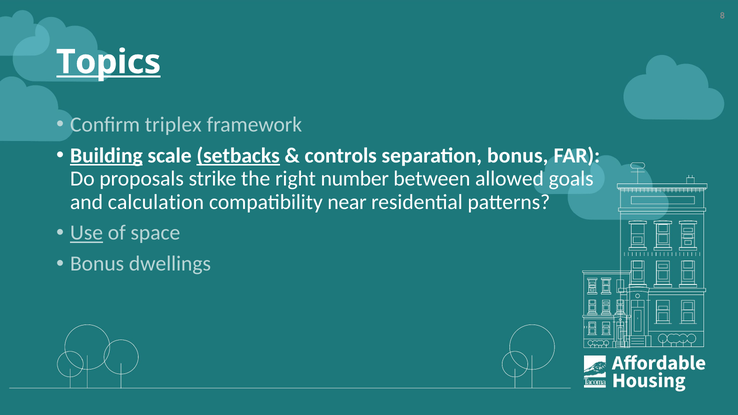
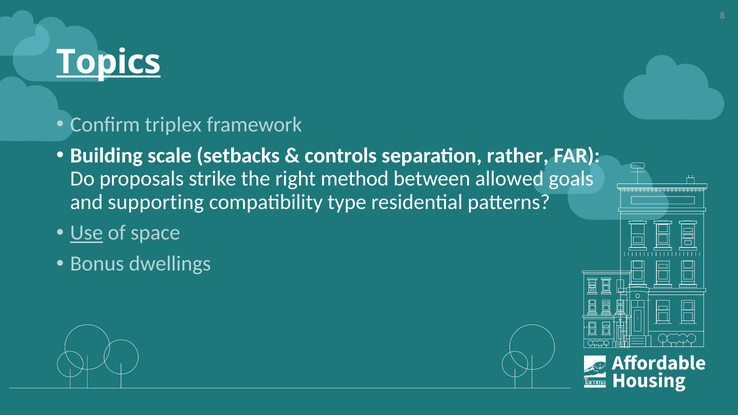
Building underline: present -> none
setbacks underline: present -> none
separation bonus: bonus -> rather
number: number -> method
calculation: calculation -> supporting
near: near -> type
